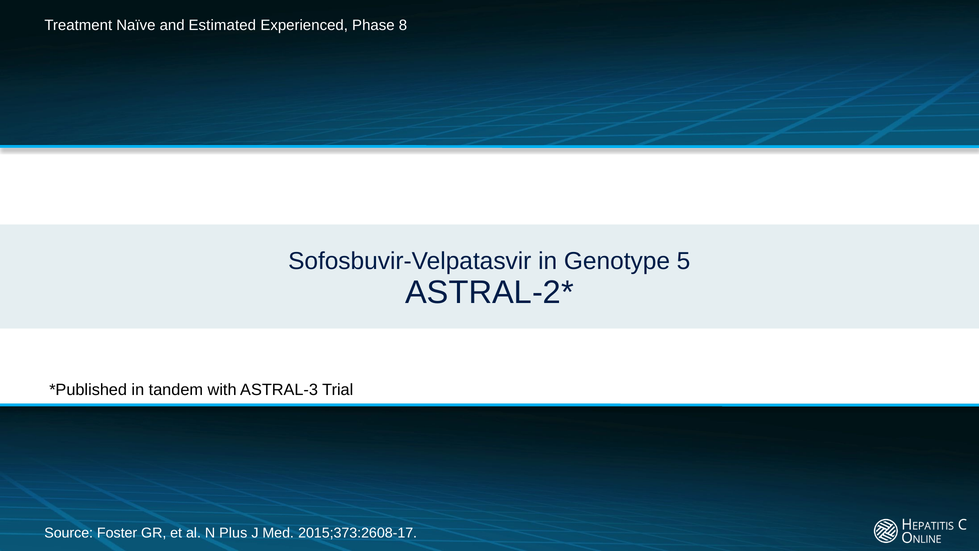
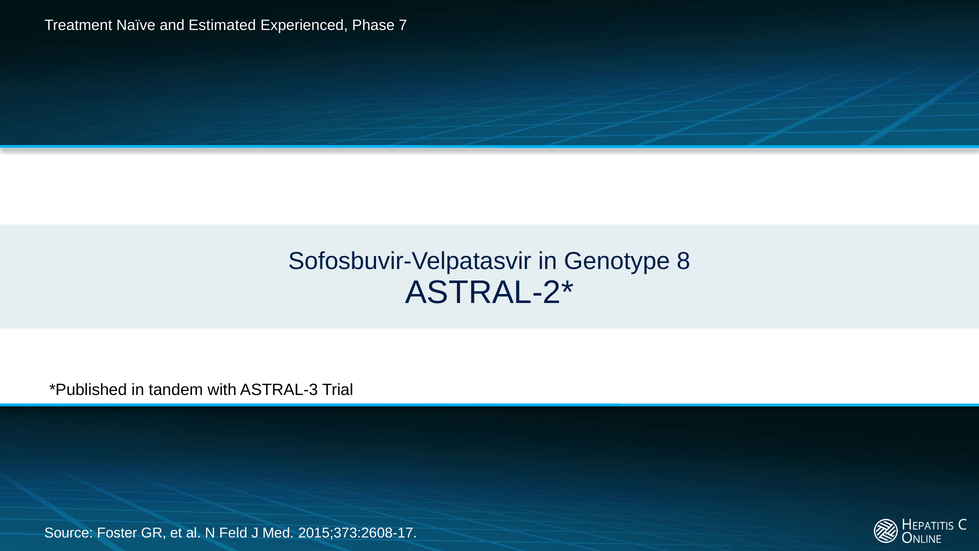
8: 8 -> 7
5: 5 -> 8
Plus: Plus -> Feld
